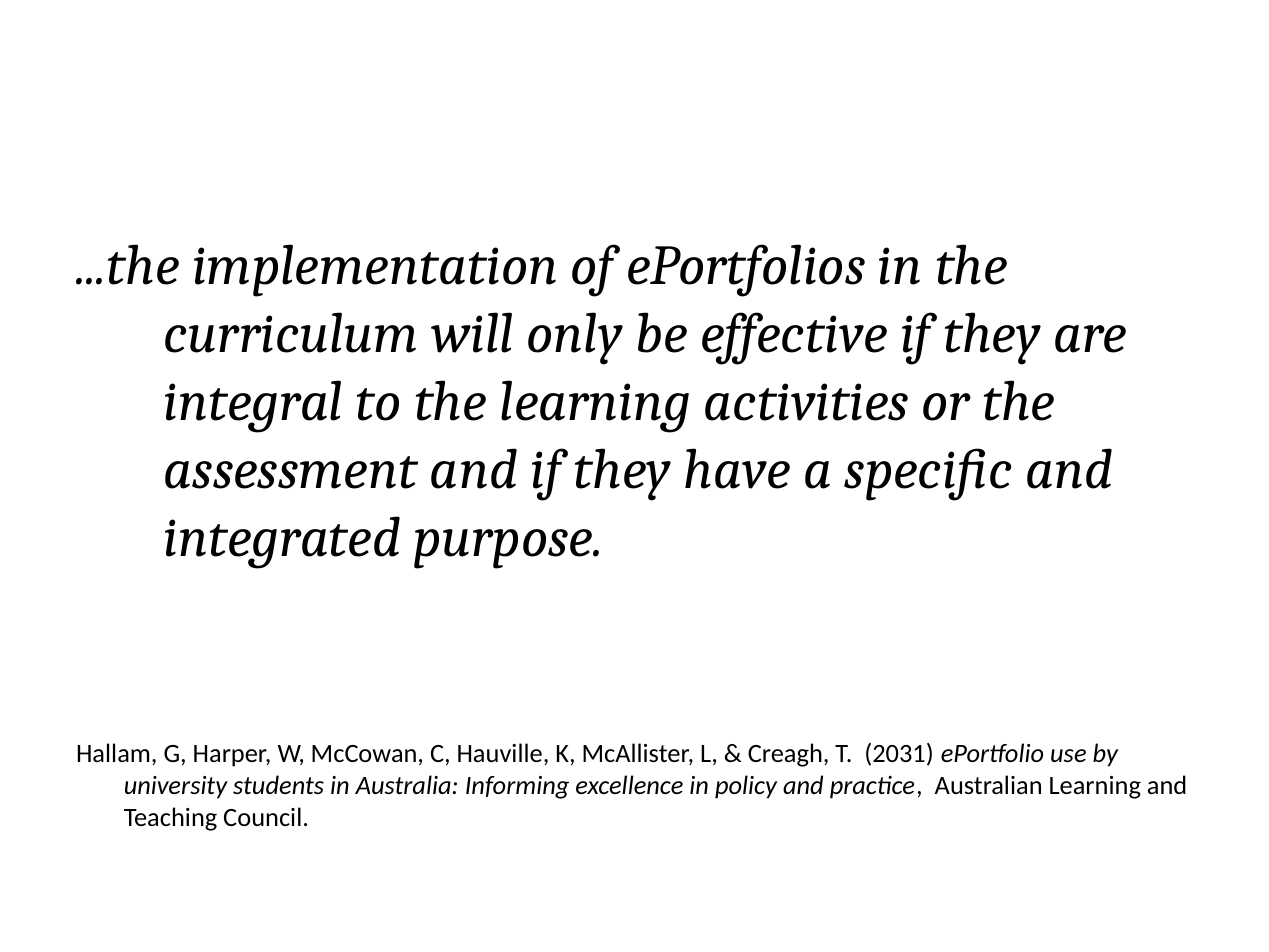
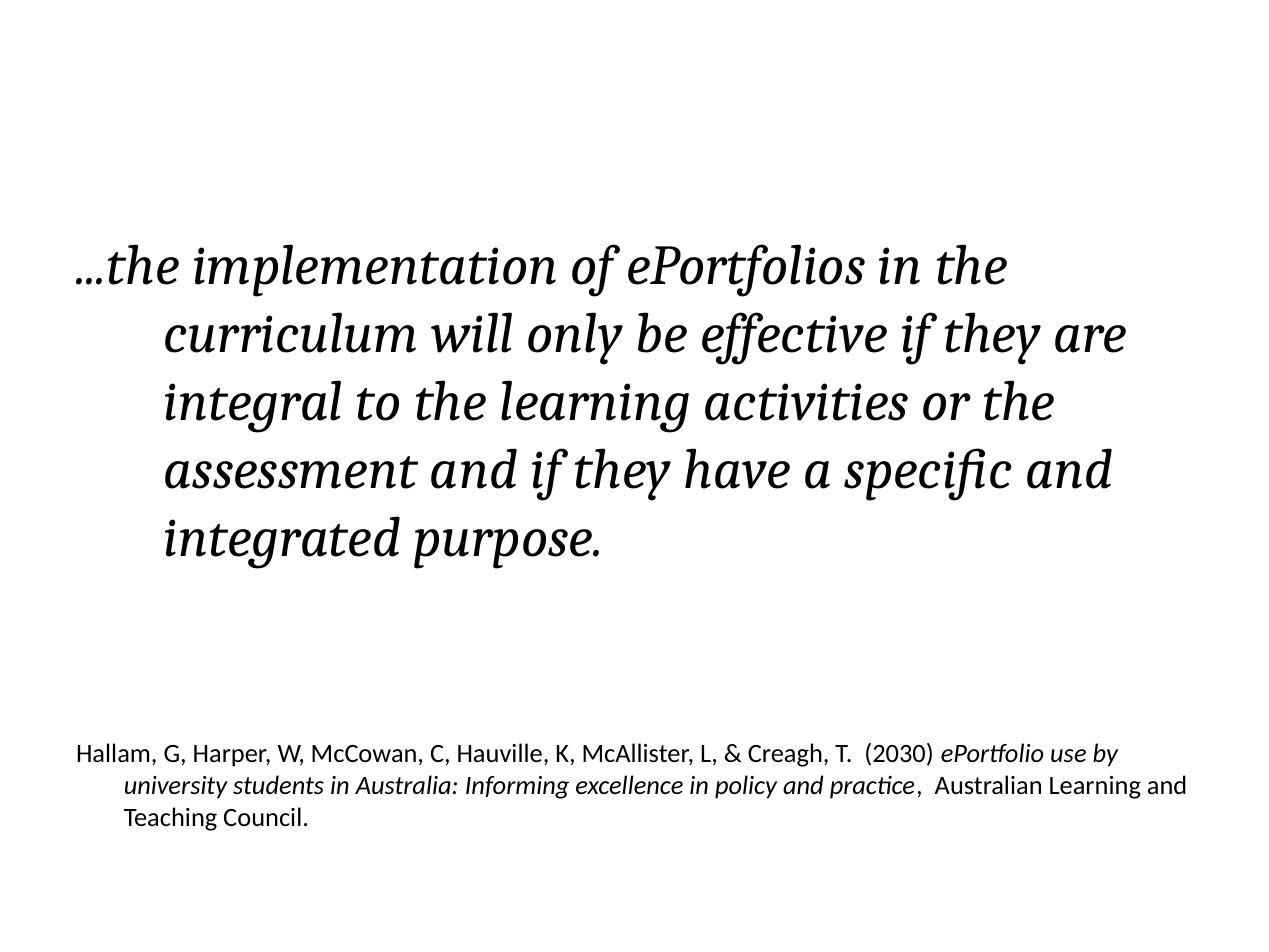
2031: 2031 -> 2030
